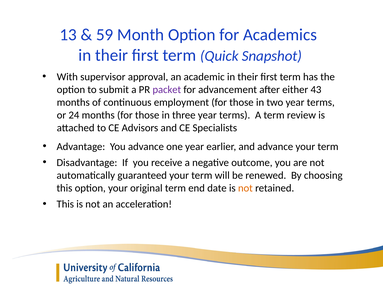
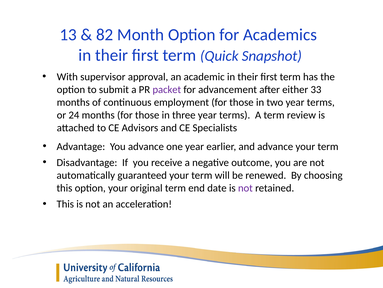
59: 59 -> 82
43: 43 -> 33
not at (245, 188) colour: orange -> purple
